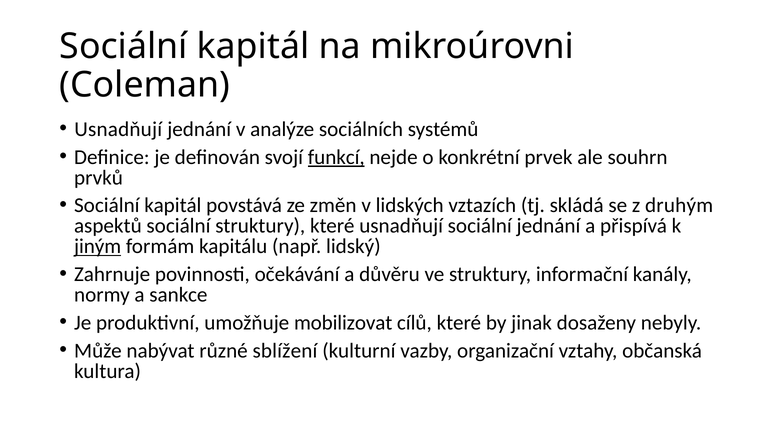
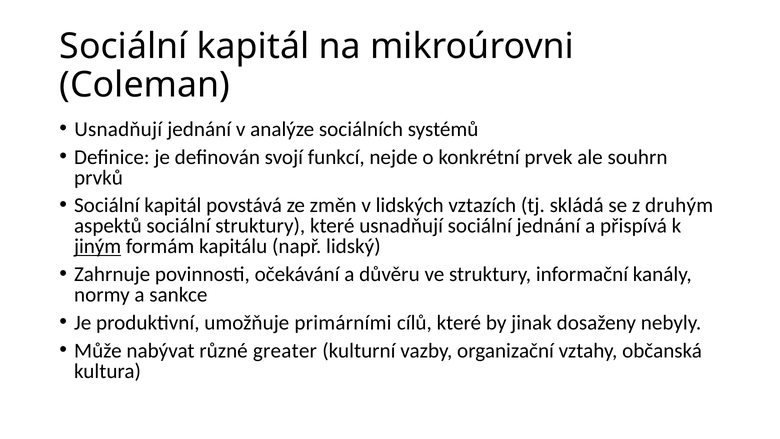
funkcí underline: present -> none
mobilizovat: mobilizovat -> primárními
sblížení: sblížení -> greater
